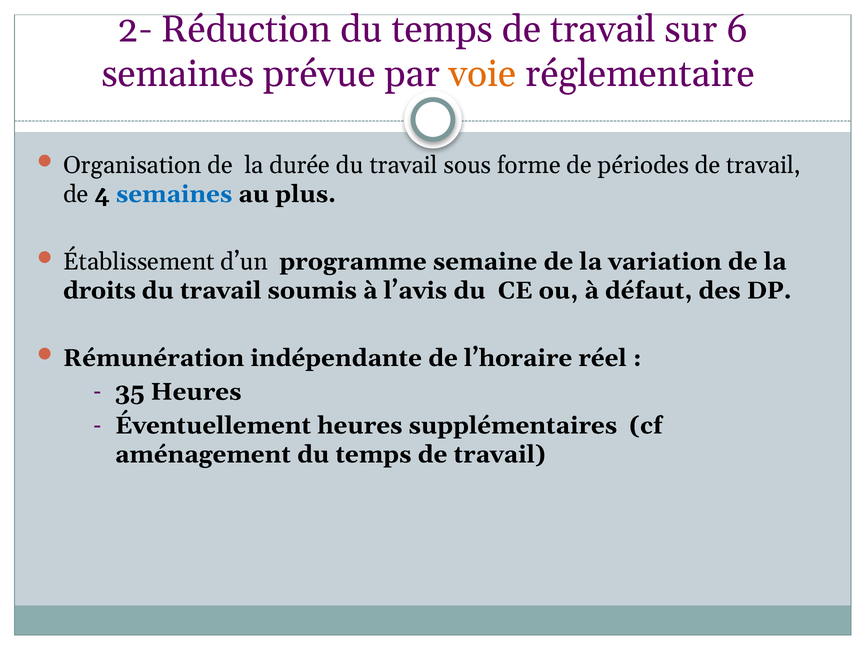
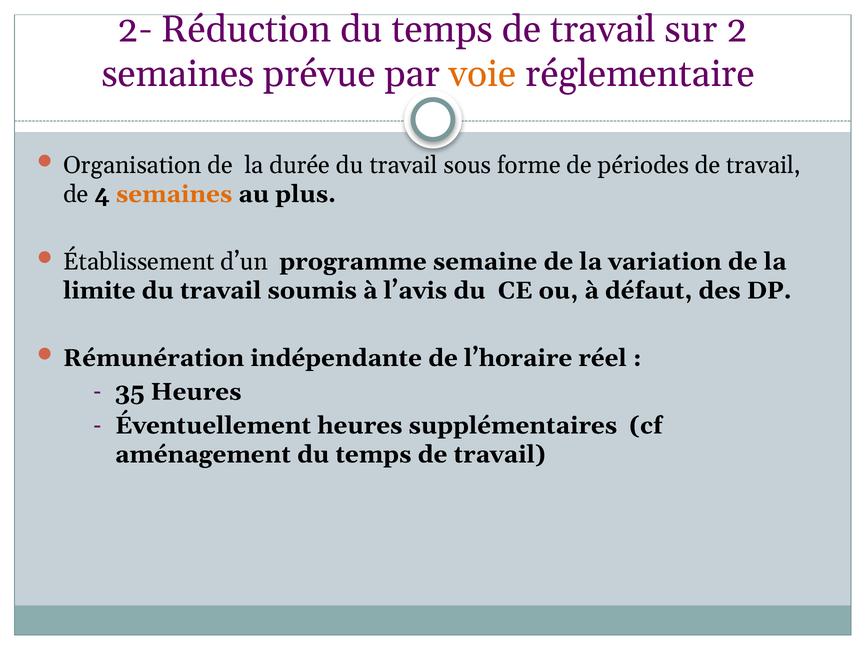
6: 6 -> 2
semaines at (174, 194) colour: blue -> orange
droits: droits -> limite
